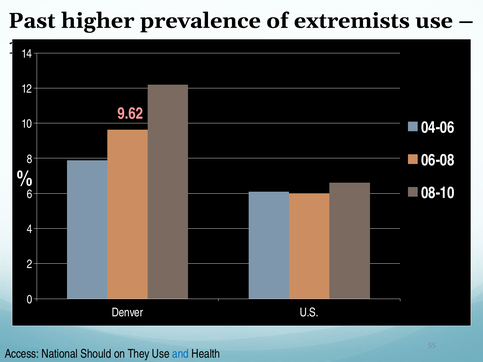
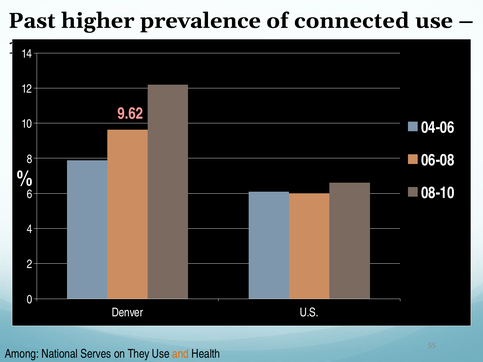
extremists: extremists -> connected
Access: Access -> Among
Should: Should -> Serves
and colour: blue -> orange
